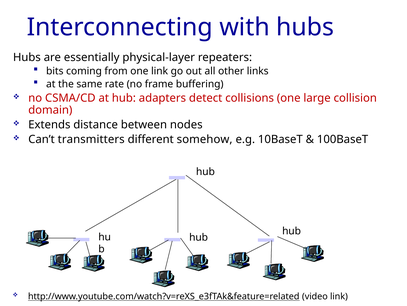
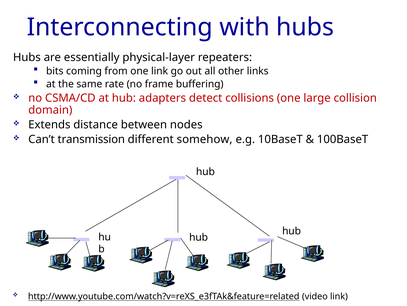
transmitters: transmitters -> transmission
